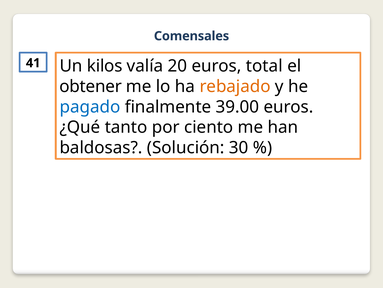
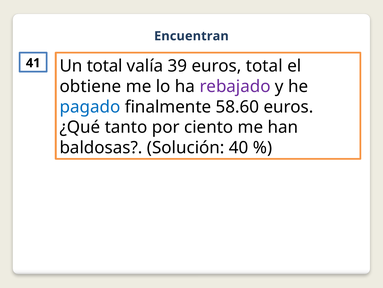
Comensales: Comensales -> Encuentran
Un kilos: kilos -> total
20: 20 -> 39
obtener: obtener -> obtiene
rebajado colour: orange -> purple
39.00: 39.00 -> 58.60
30: 30 -> 40
